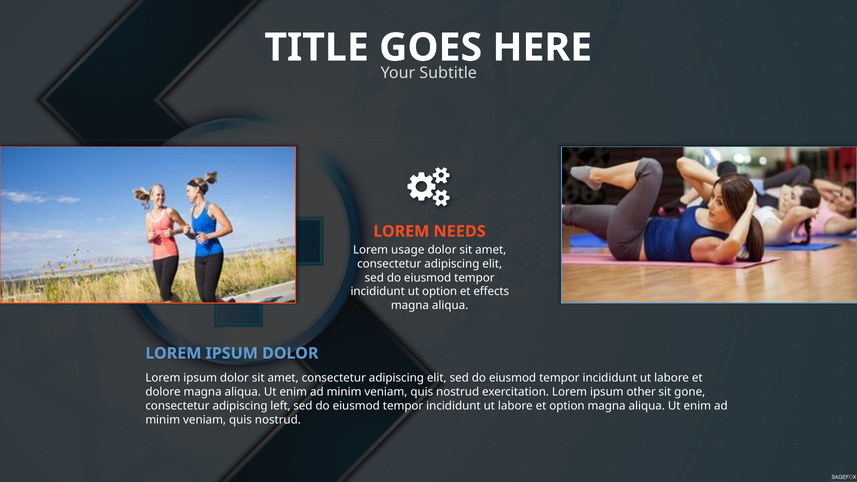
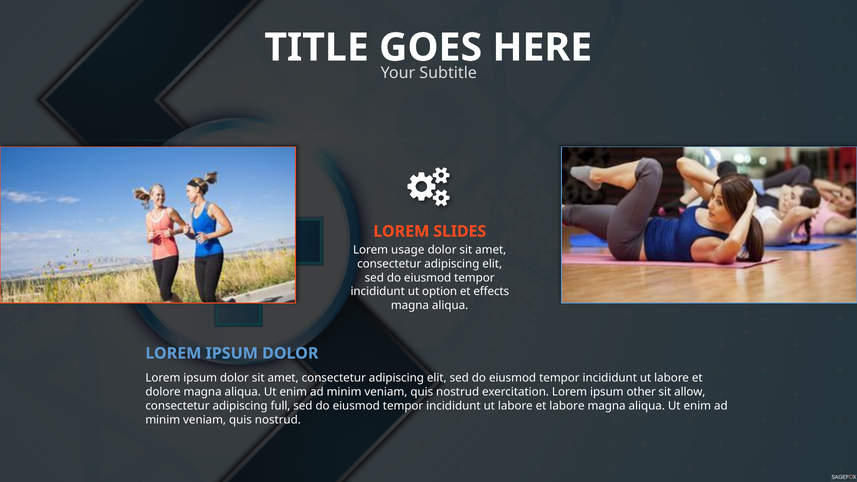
NEEDS: NEEDS -> SLIDES
gone: gone -> allow
left: left -> full
et option: option -> labore
